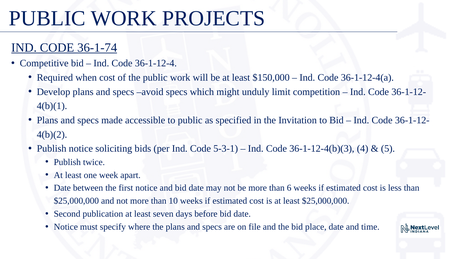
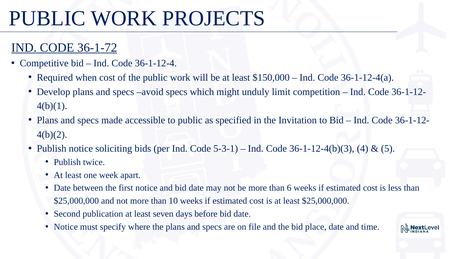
36-1-74: 36-1-74 -> 36-1-72
